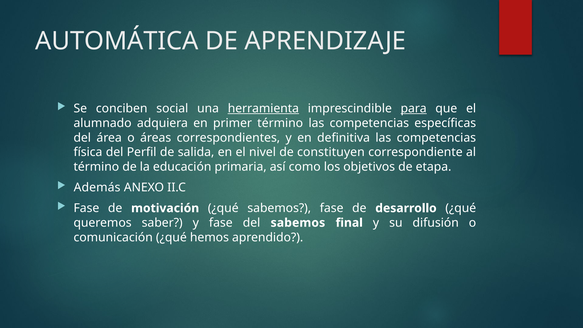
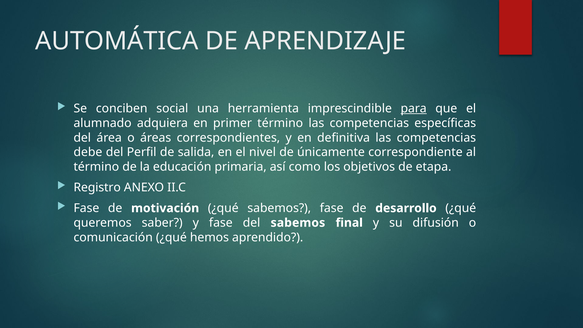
herramienta underline: present -> none
física: física -> debe
constituyen: constituyen -> únicamente
Además: Además -> Registro
